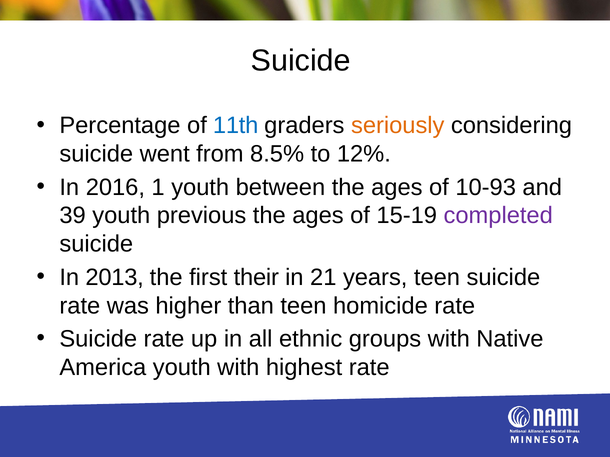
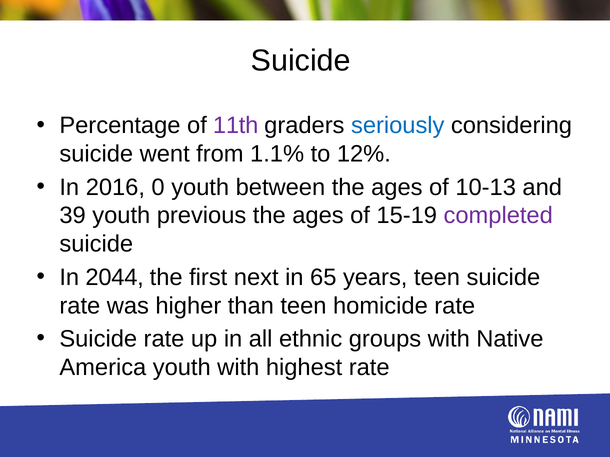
11th colour: blue -> purple
seriously colour: orange -> blue
8.5%: 8.5% -> 1.1%
1: 1 -> 0
10-93: 10-93 -> 10-13
2013: 2013 -> 2044
their: their -> next
21: 21 -> 65
